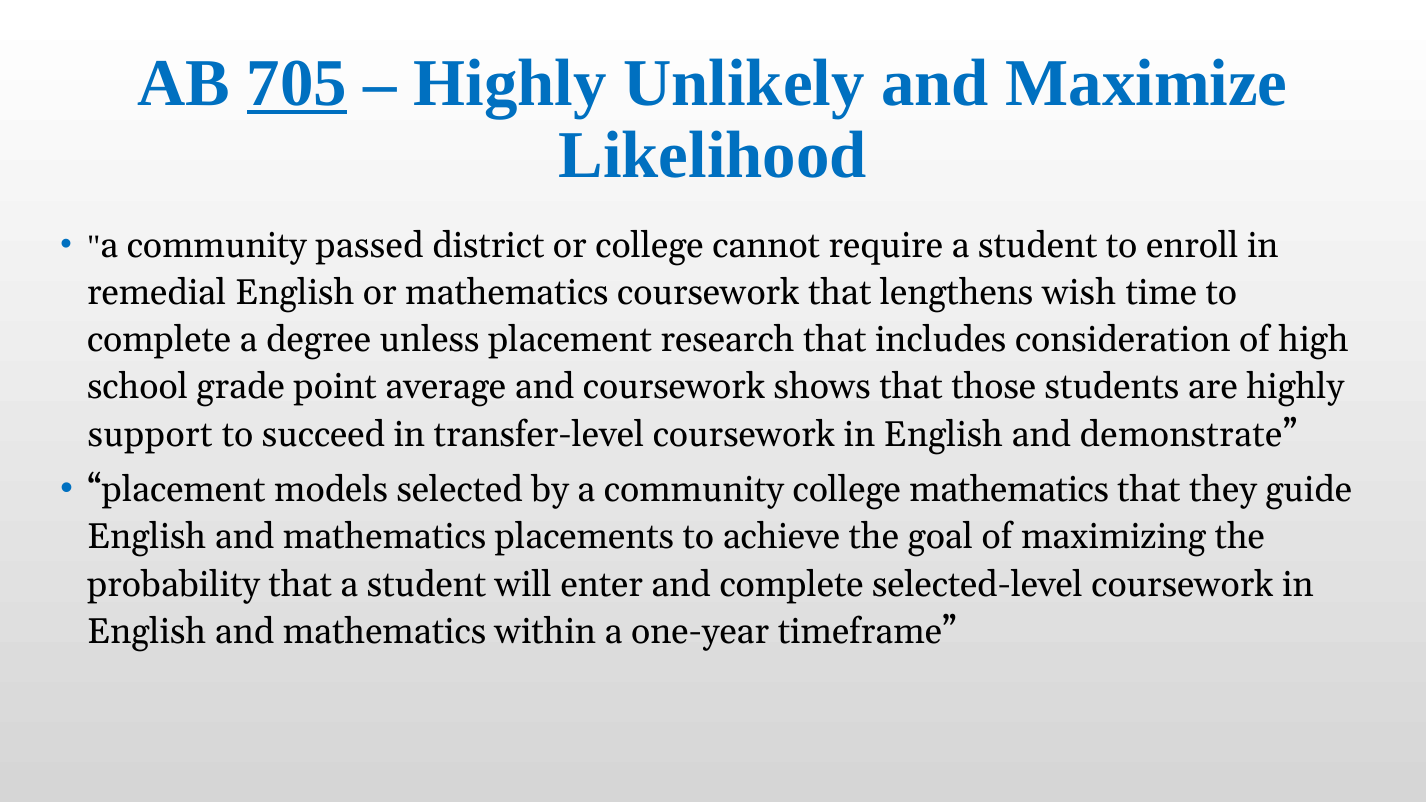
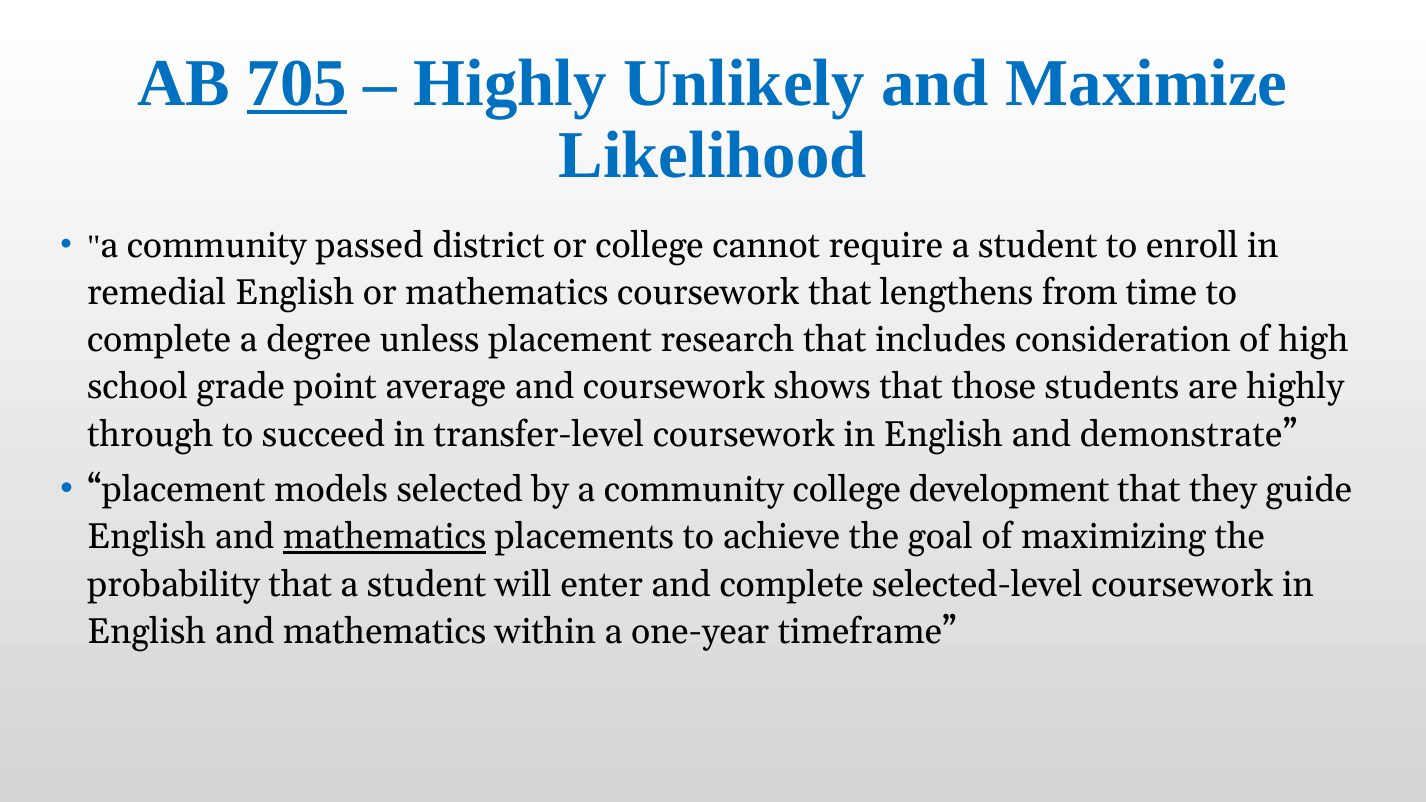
wish: wish -> from
support: support -> through
college mathematics: mathematics -> development
mathematics at (385, 537) underline: none -> present
